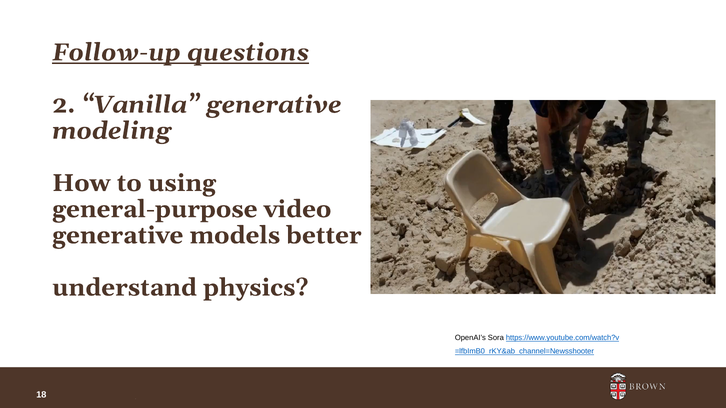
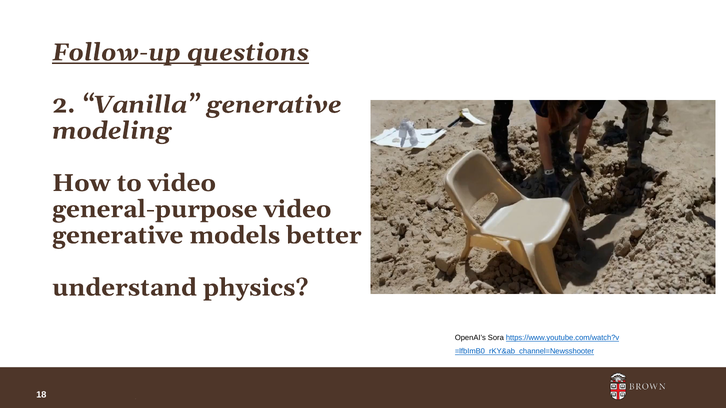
to using: using -> video
